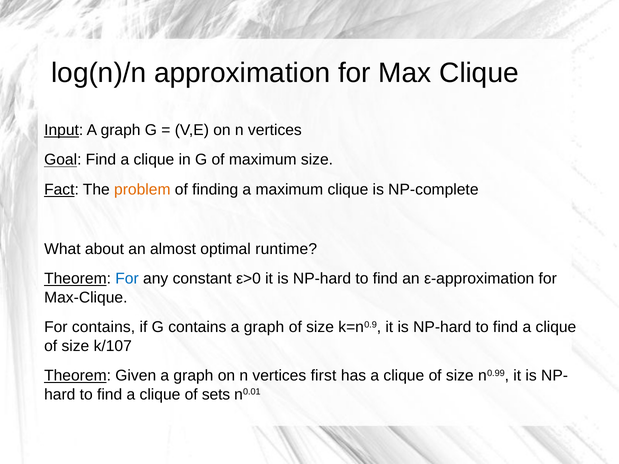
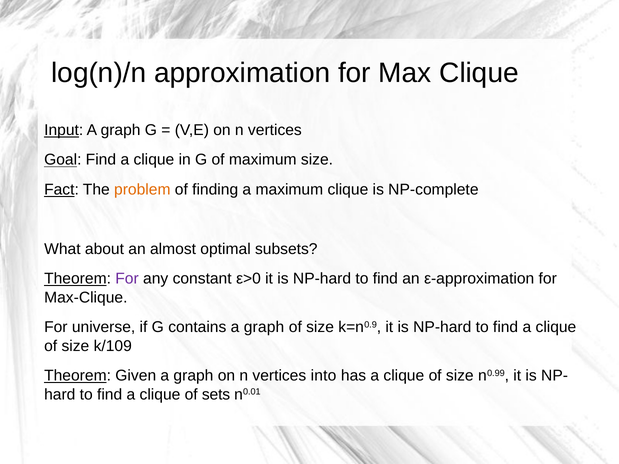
runtime: runtime -> subsets
For at (127, 279) colour: blue -> purple
For contains: contains -> universe
k/107: k/107 -> k/109
first: first -> into
